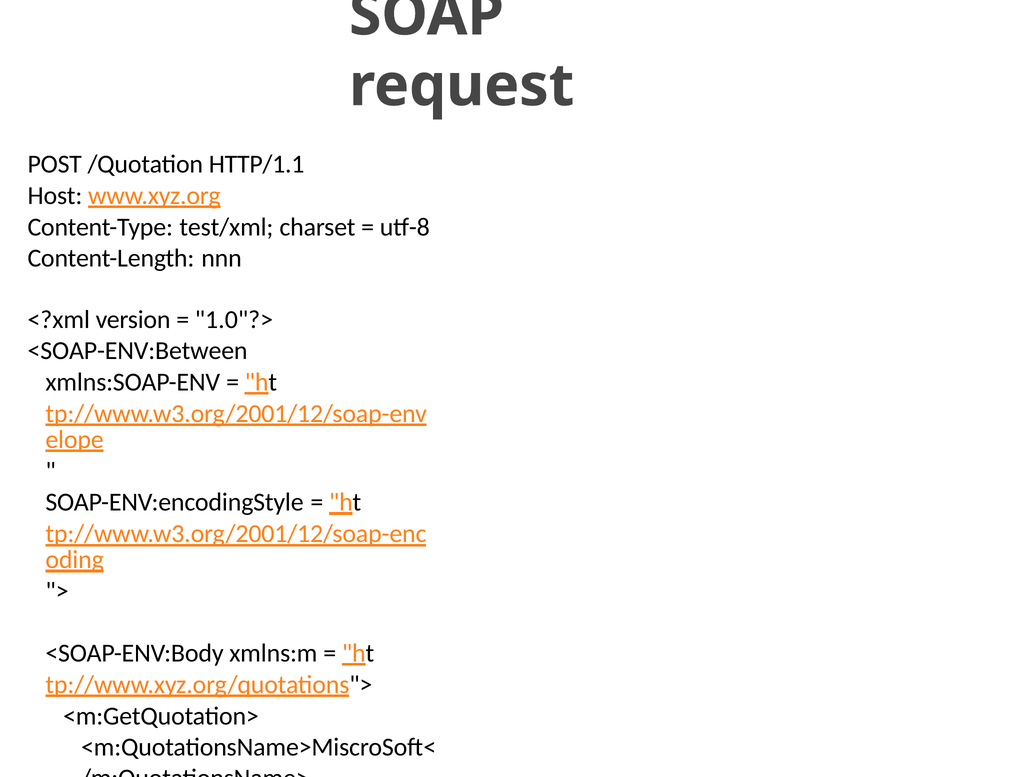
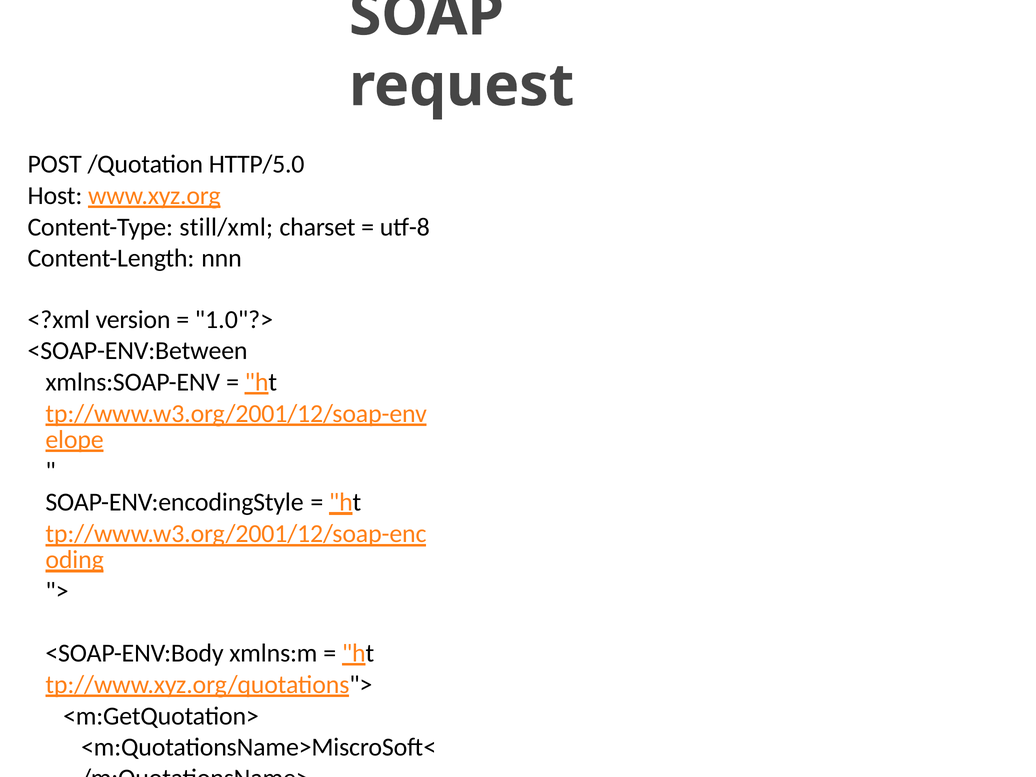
HTTP/1.1: HTTP/1.1 -> HTTP/5.0
test/xml: test/xml -> still/xml
